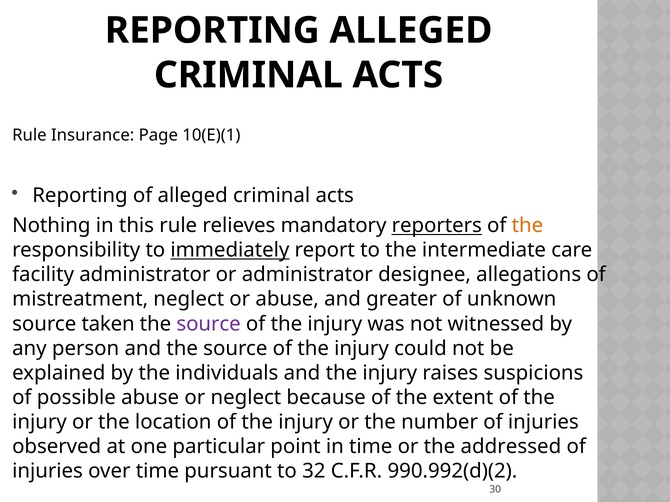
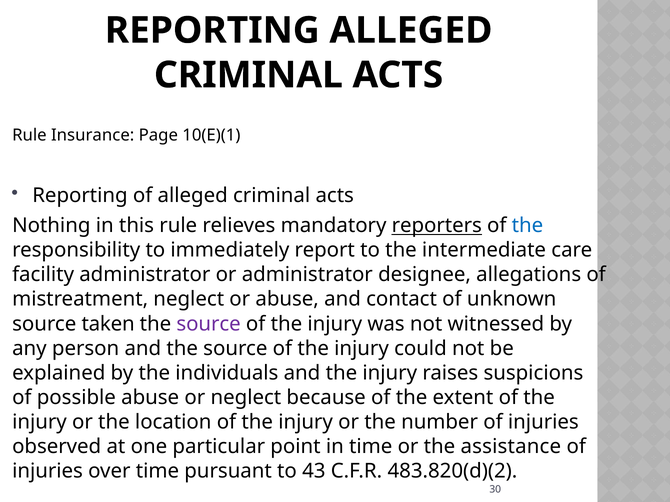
the at (527, 226) colour: orange -> blue
immediately underline: present -> none
greater: greater -> contact
addressed: addressed -> assistance
32: 32 -> 43
990.992(d)(2: 990.992(d)(2 -> 483.820(d)(2
